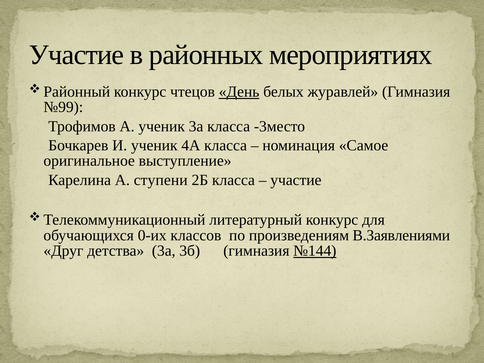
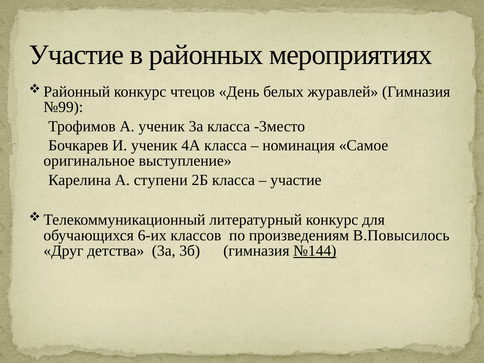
День underline: present -> none
0-их: 0-их -> 6-их
В.Заявлениями: В.Заявлениями -> В.Повысилось
